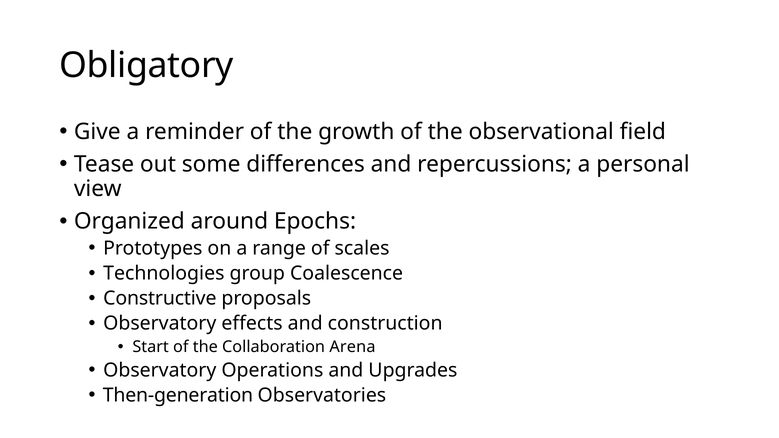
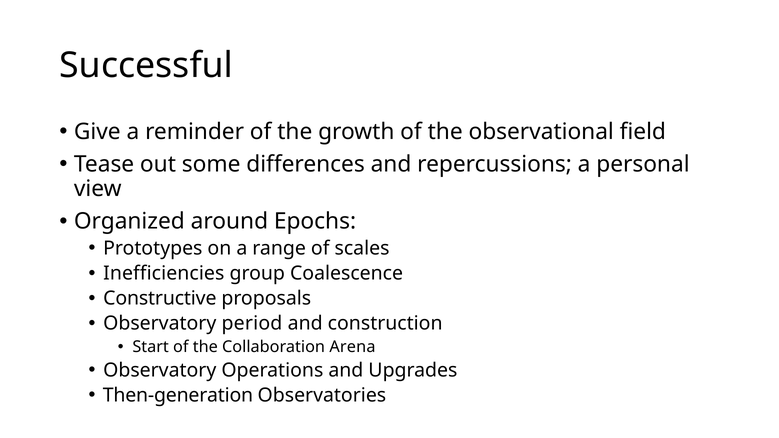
Obligatory: Obligatory -> Successful
Technologies: Technologies -> Inefficiencies
effects: effects -> period
